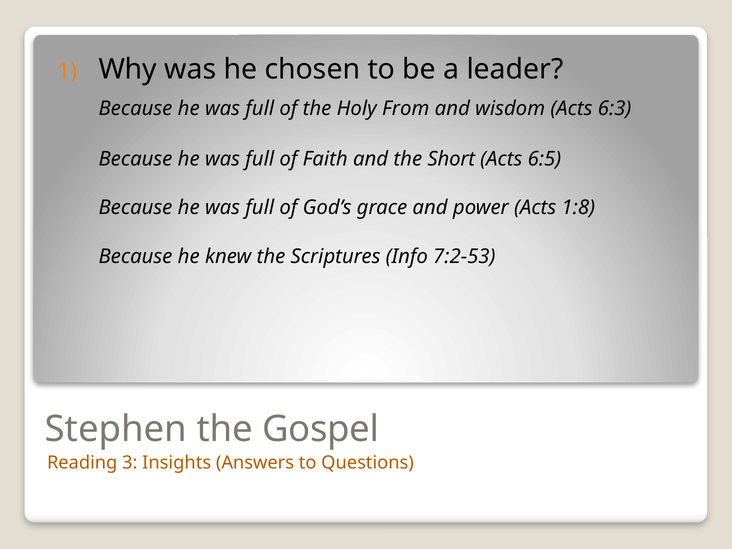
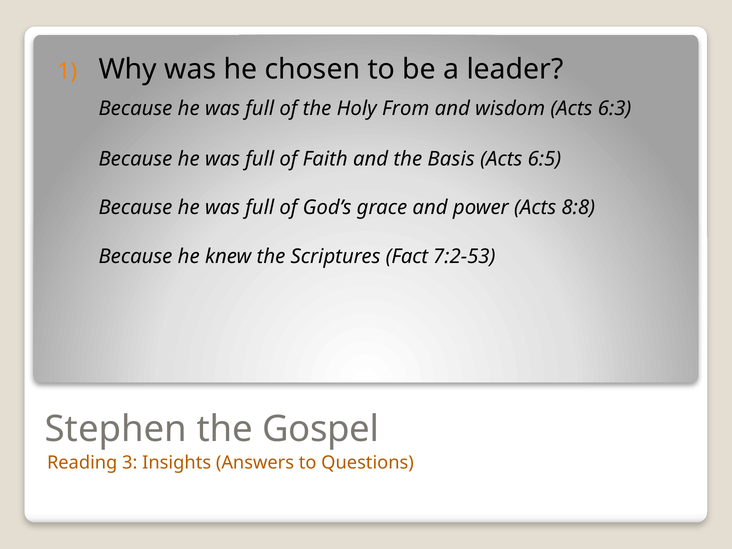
Short: Short -> Basis
1:8: 1:8 -> 8:8
Info: Info -> Fact
